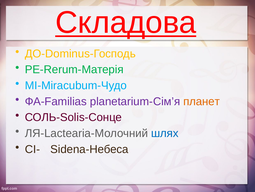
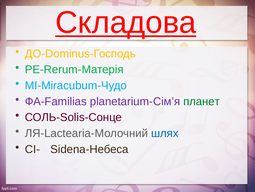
планет colour: orange -> green
